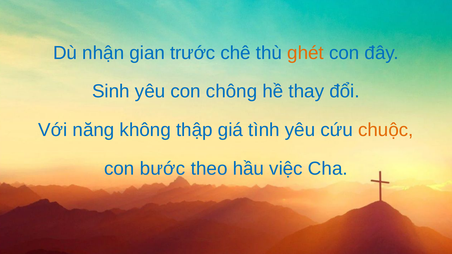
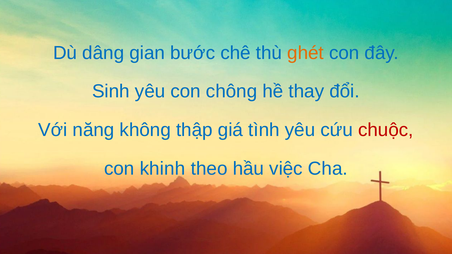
nhận: nhận -> dâng
trước: trước -> bước
chuộc colour: orange -> red
bước: bước -> khinh
